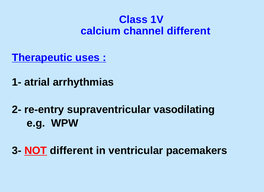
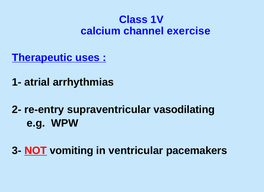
channel different: different -> exercise
NOT different: different -> vomiting
